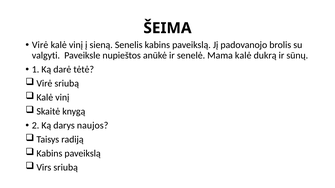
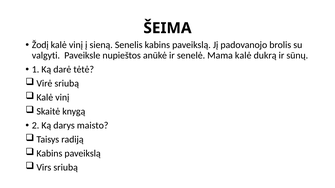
Virė at (40, 45): Virė -> Žodį
naujos: naujos -> maisto
